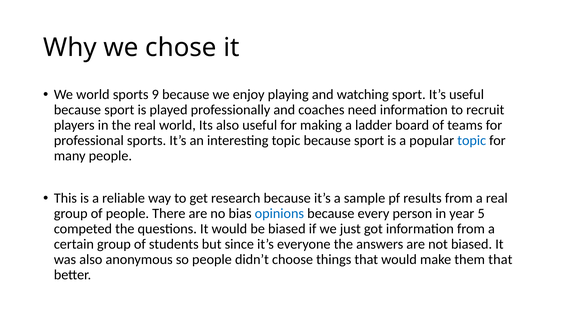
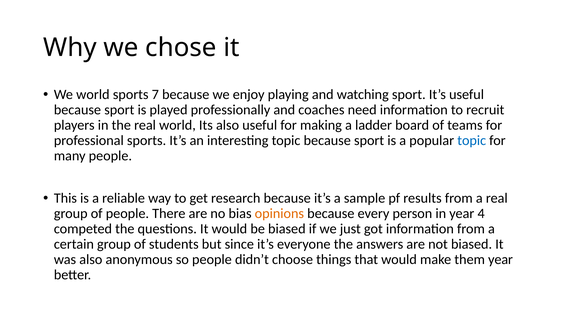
9: 9 -> 7
opinions colour: blue -> orange
5: 5 -> 4
them that: that -> year
